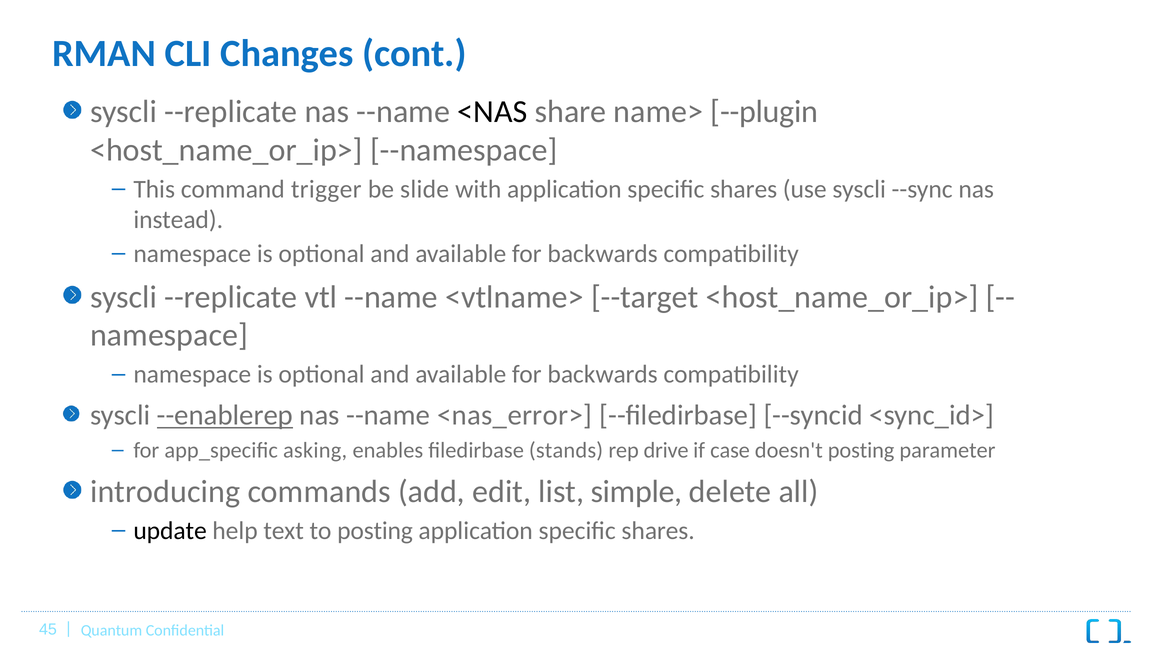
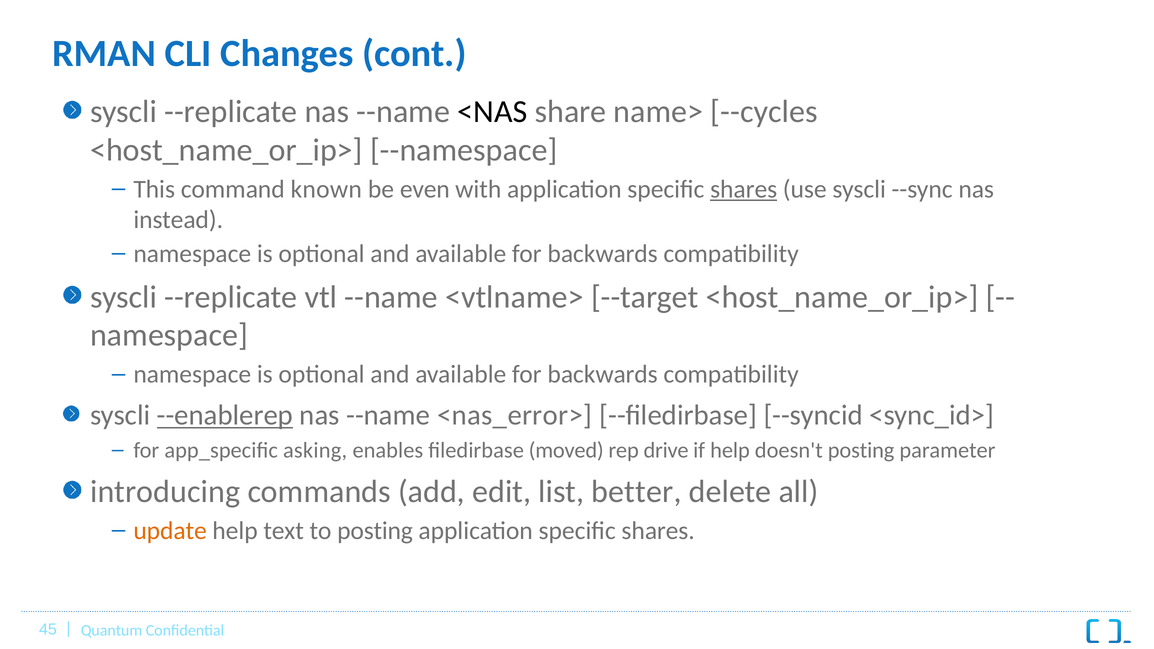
--plugin: --plugin -> --cycles
trigger: trigger -> known
slide: slide -> even
shares at (744, 189) underline: none -> present
stands: stands -> moved
if case: case -> help
simple: simple -> better
update colour: black -> orange
